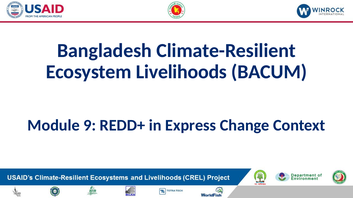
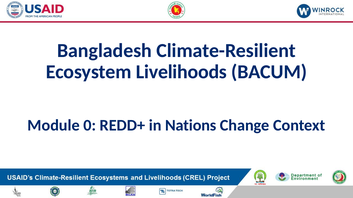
9: 9 -> 0
Express: Express -> Nations
